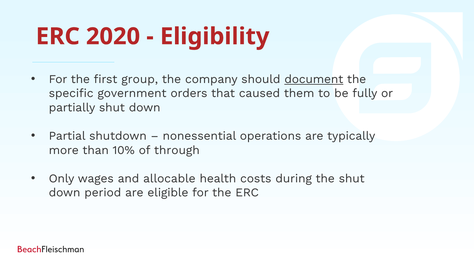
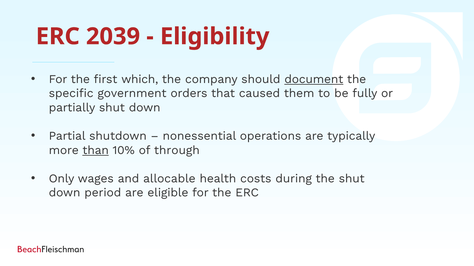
2020: 2020 -> 2039
group: group -> which
than underline: none -> present
